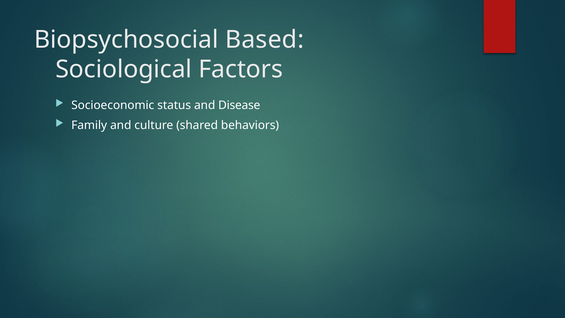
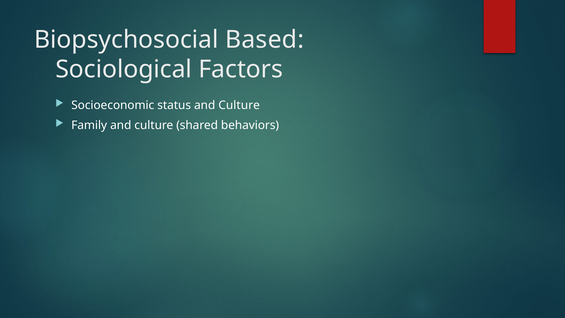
status and Disease: Disease -> Culture
